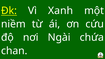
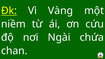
Xanh: Xanh -> Vàng
